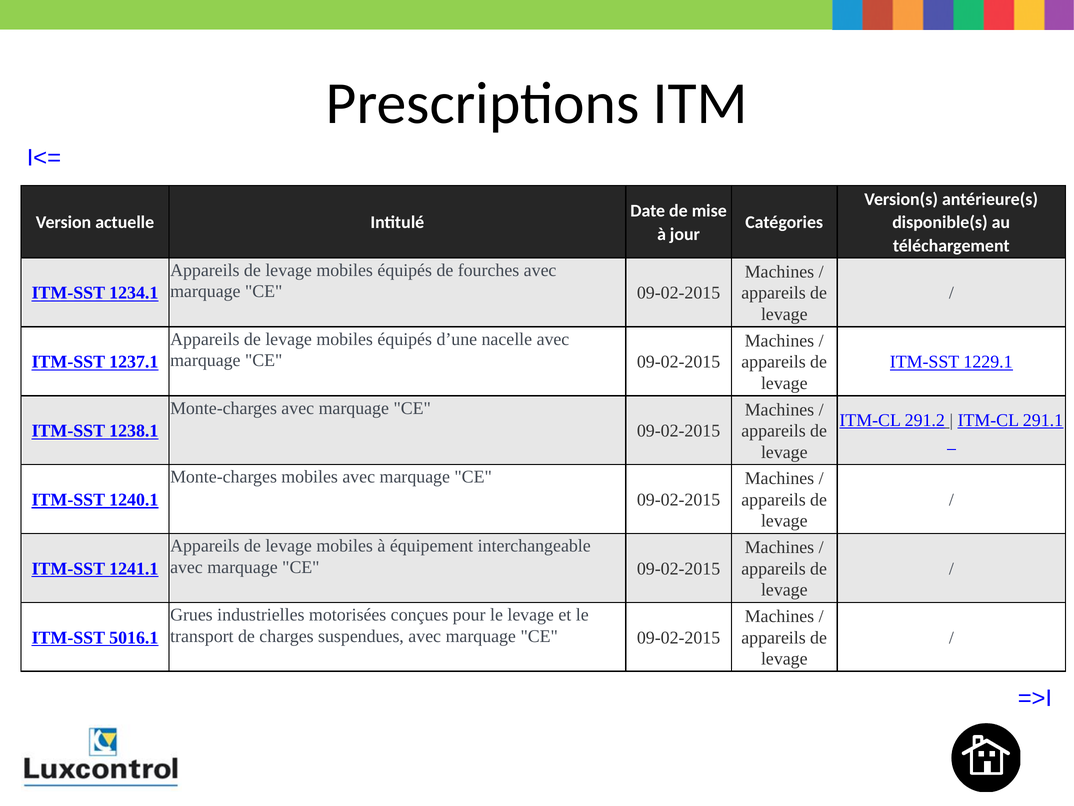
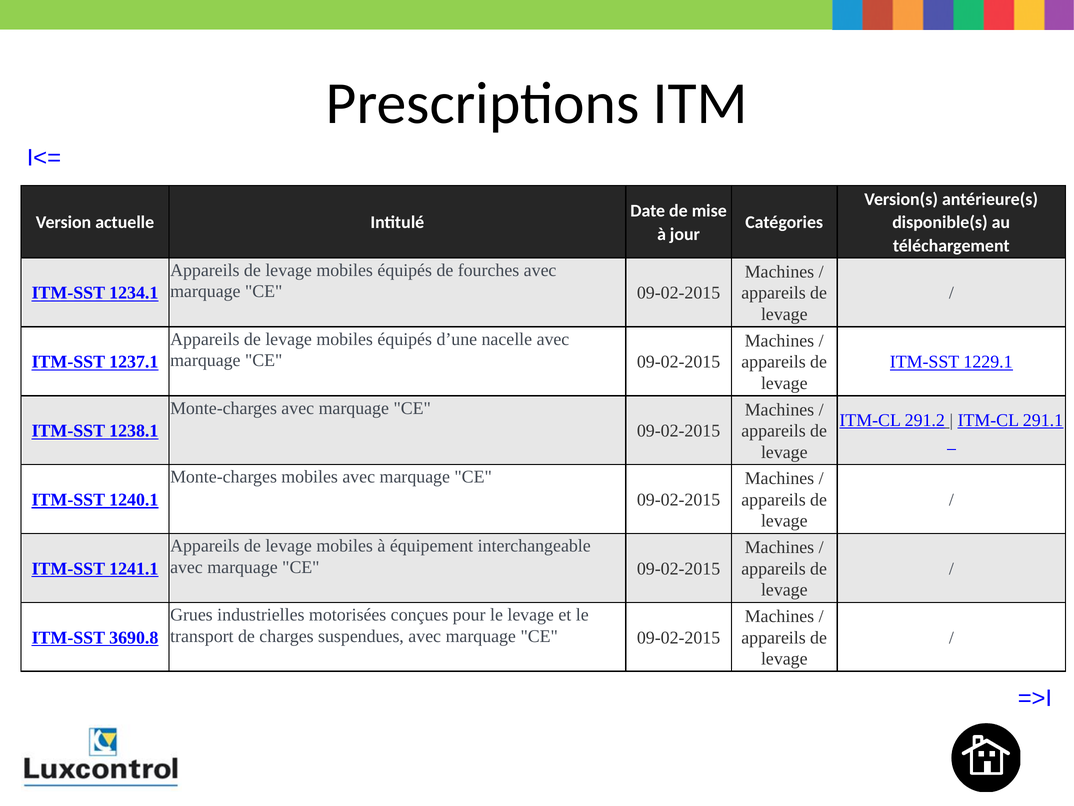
5016.1: 5016.1 -> 3690.8
